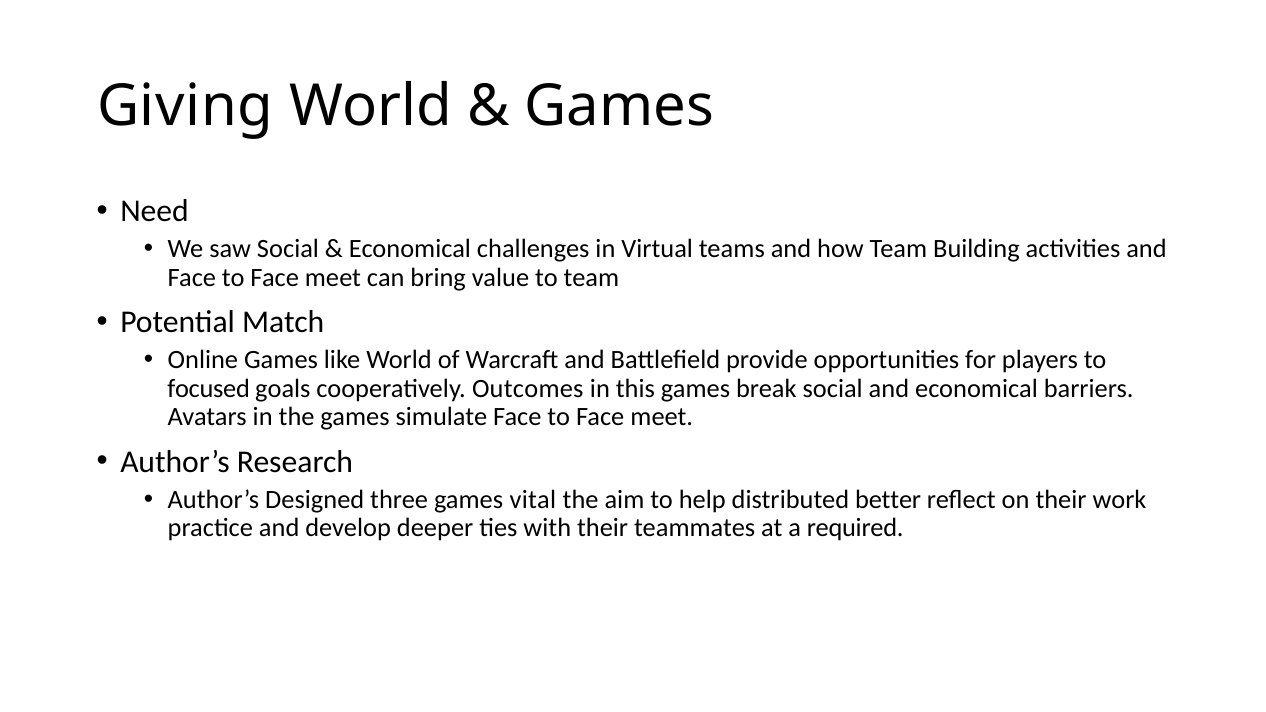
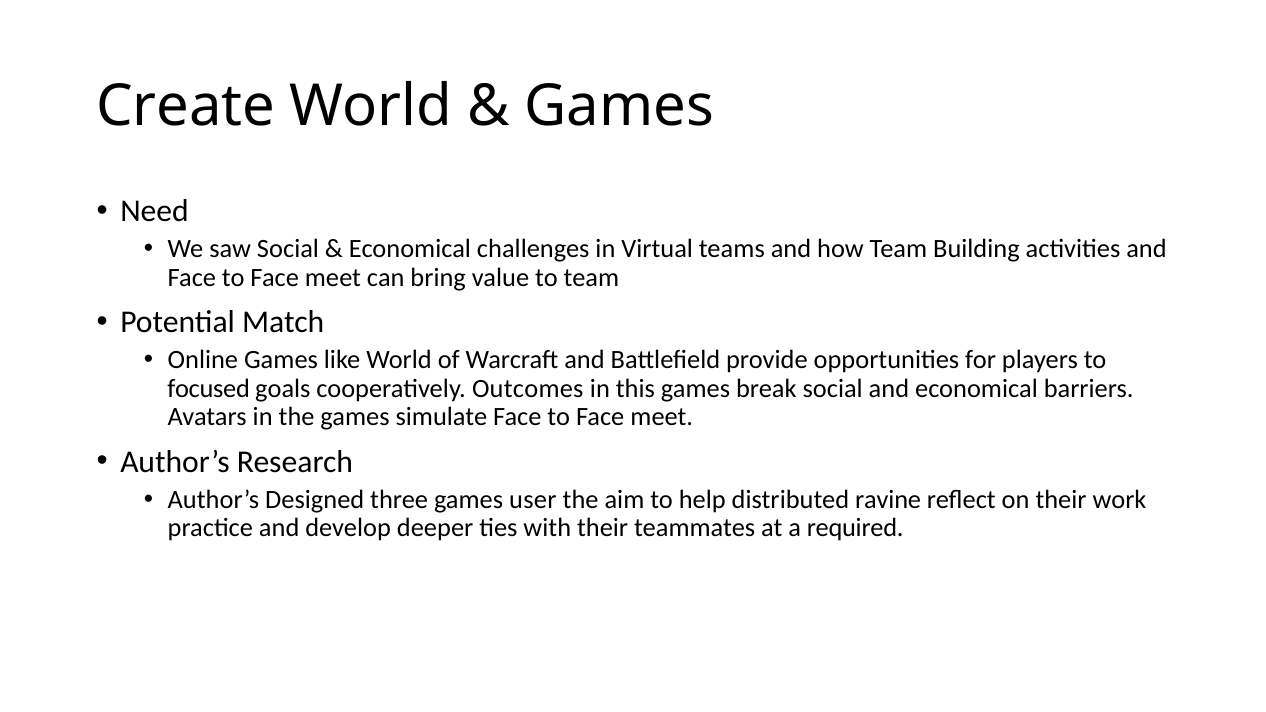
Giving: Giving -> Create
vital: vital -> user
better: better -> ravine
